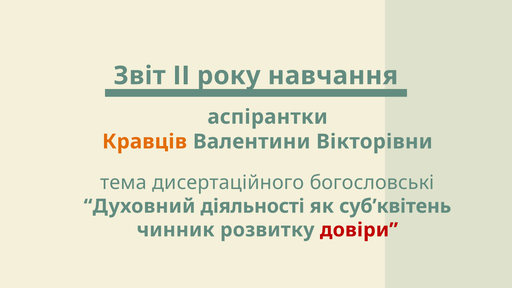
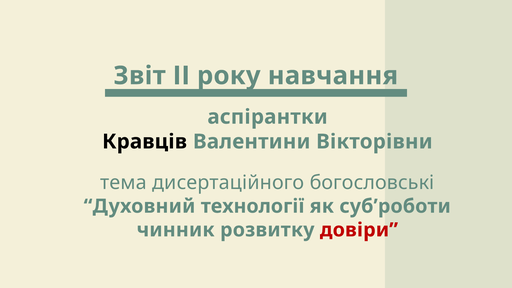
Кравців colour: orange -> black
діяльності: діяльності -> технології
суб’квітень: суб’квітень -> суб’роботи
